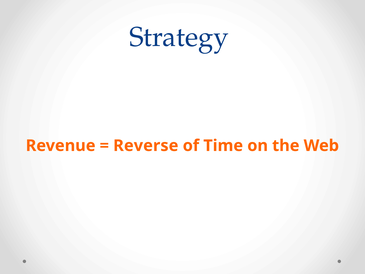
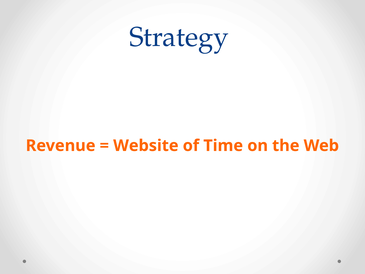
Reverse: Reverse -> Website
